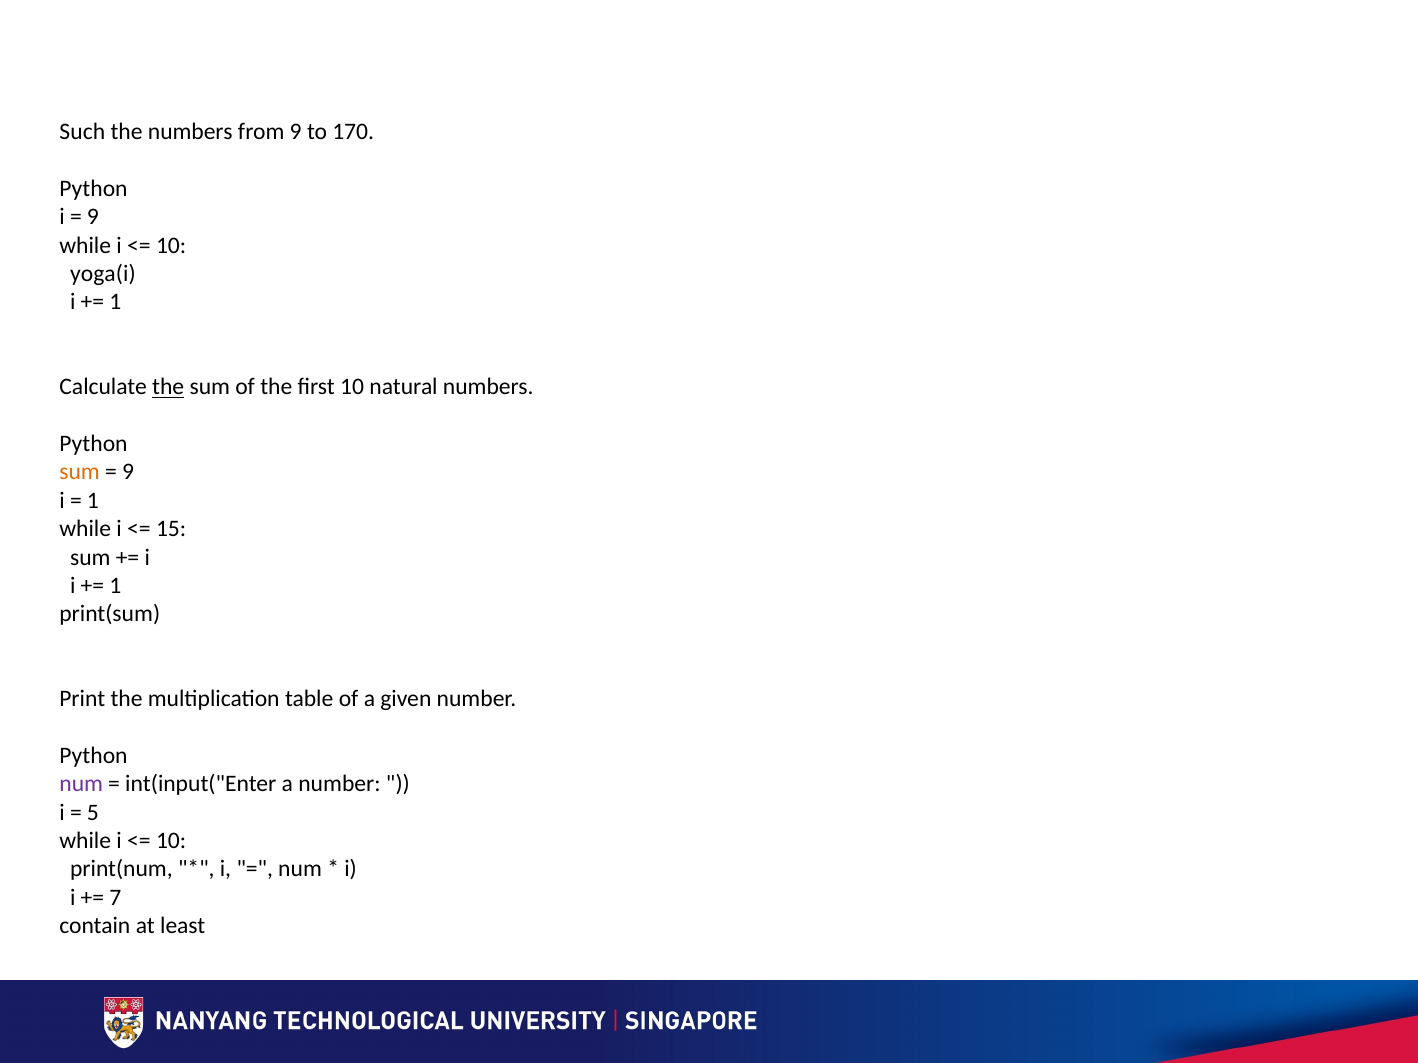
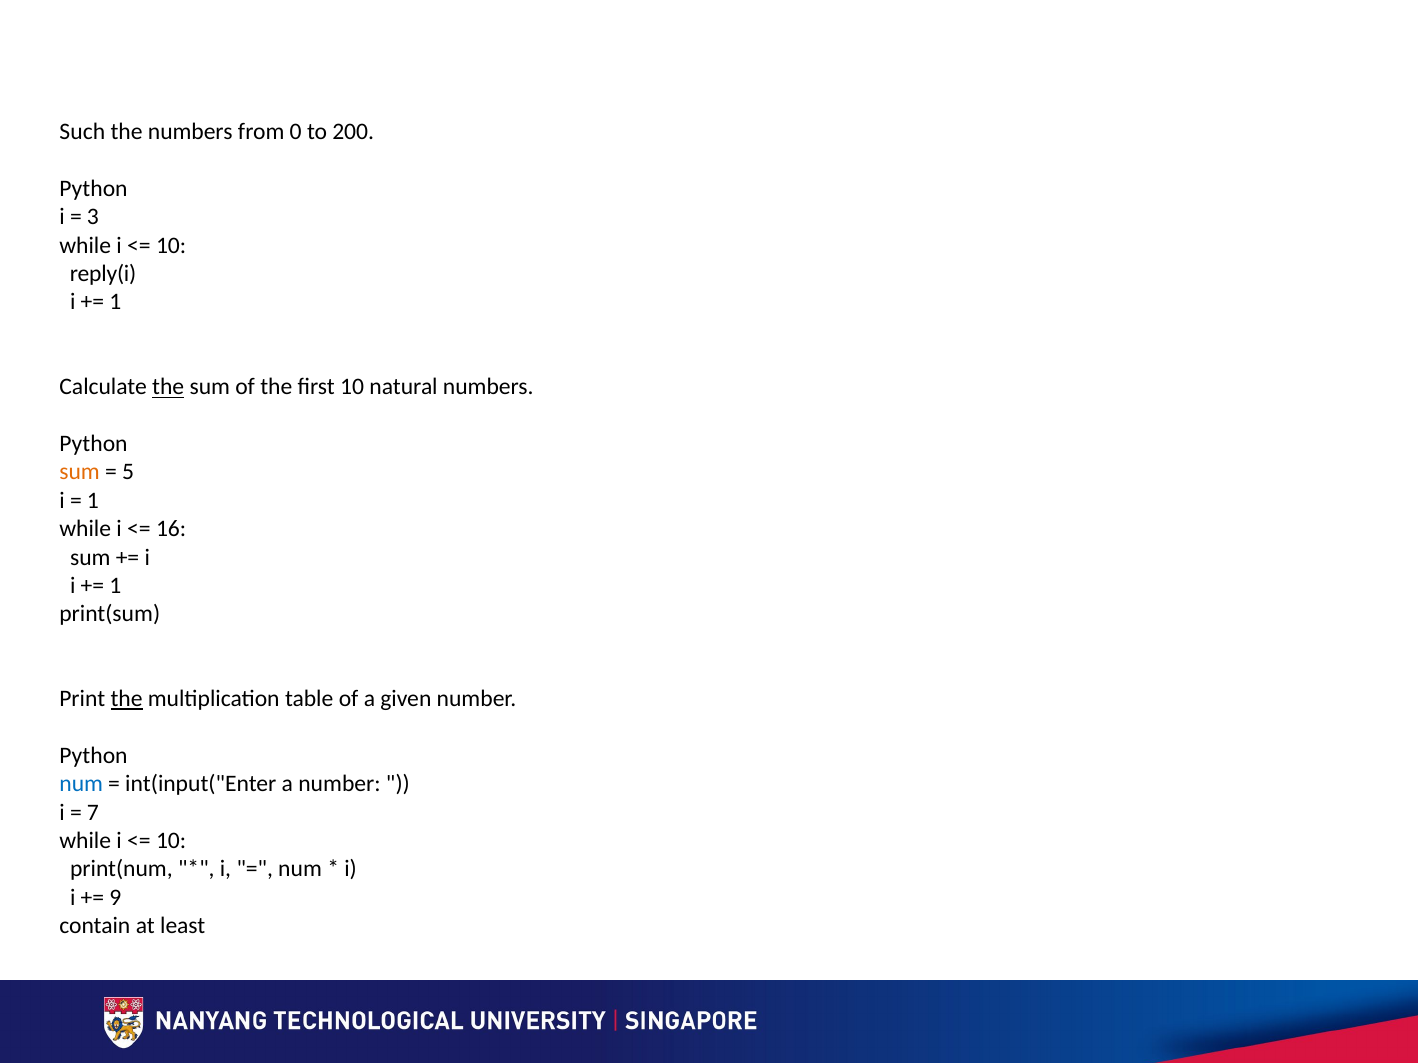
from 9: 9 -> 0
170: 170 -> 200
9 at (93, 217): 9 -> 3
yoga(i: yoga(i -> reply(i
9 at (128, 472): 9 -> 5
15: 15 -> 16
the at (127, 699) underline: none -> present
num at (81, 784) colour: purple -> blue
5: 5 -> 7
7: 7 -> 9
